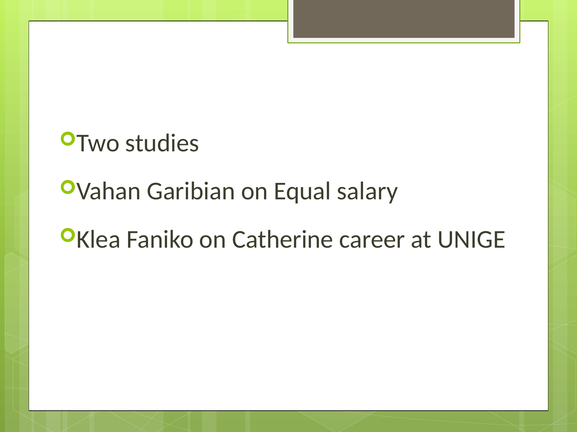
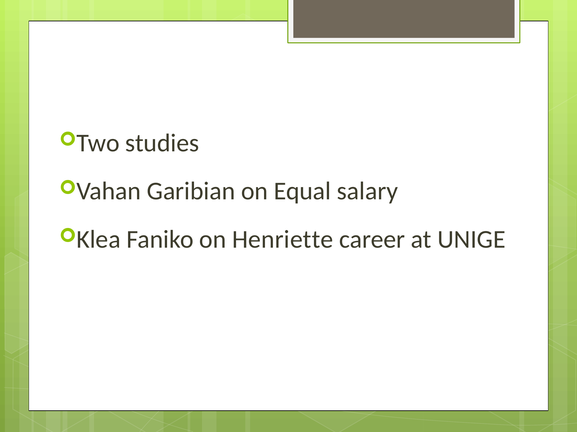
Catherine: Catherine -> Henriette
